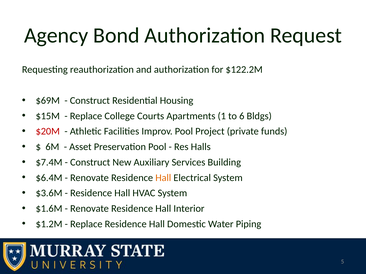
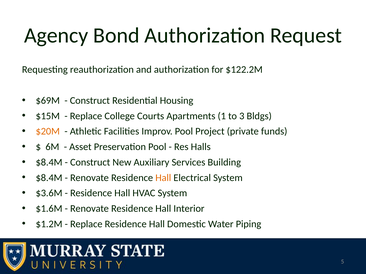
6: 6 -> 3
$20M colour: red -> orange
$7.4M at (49, 163): $7.4M -> $8.4M
$6.4M at (49, 178): $6.4M -> $8.4M
